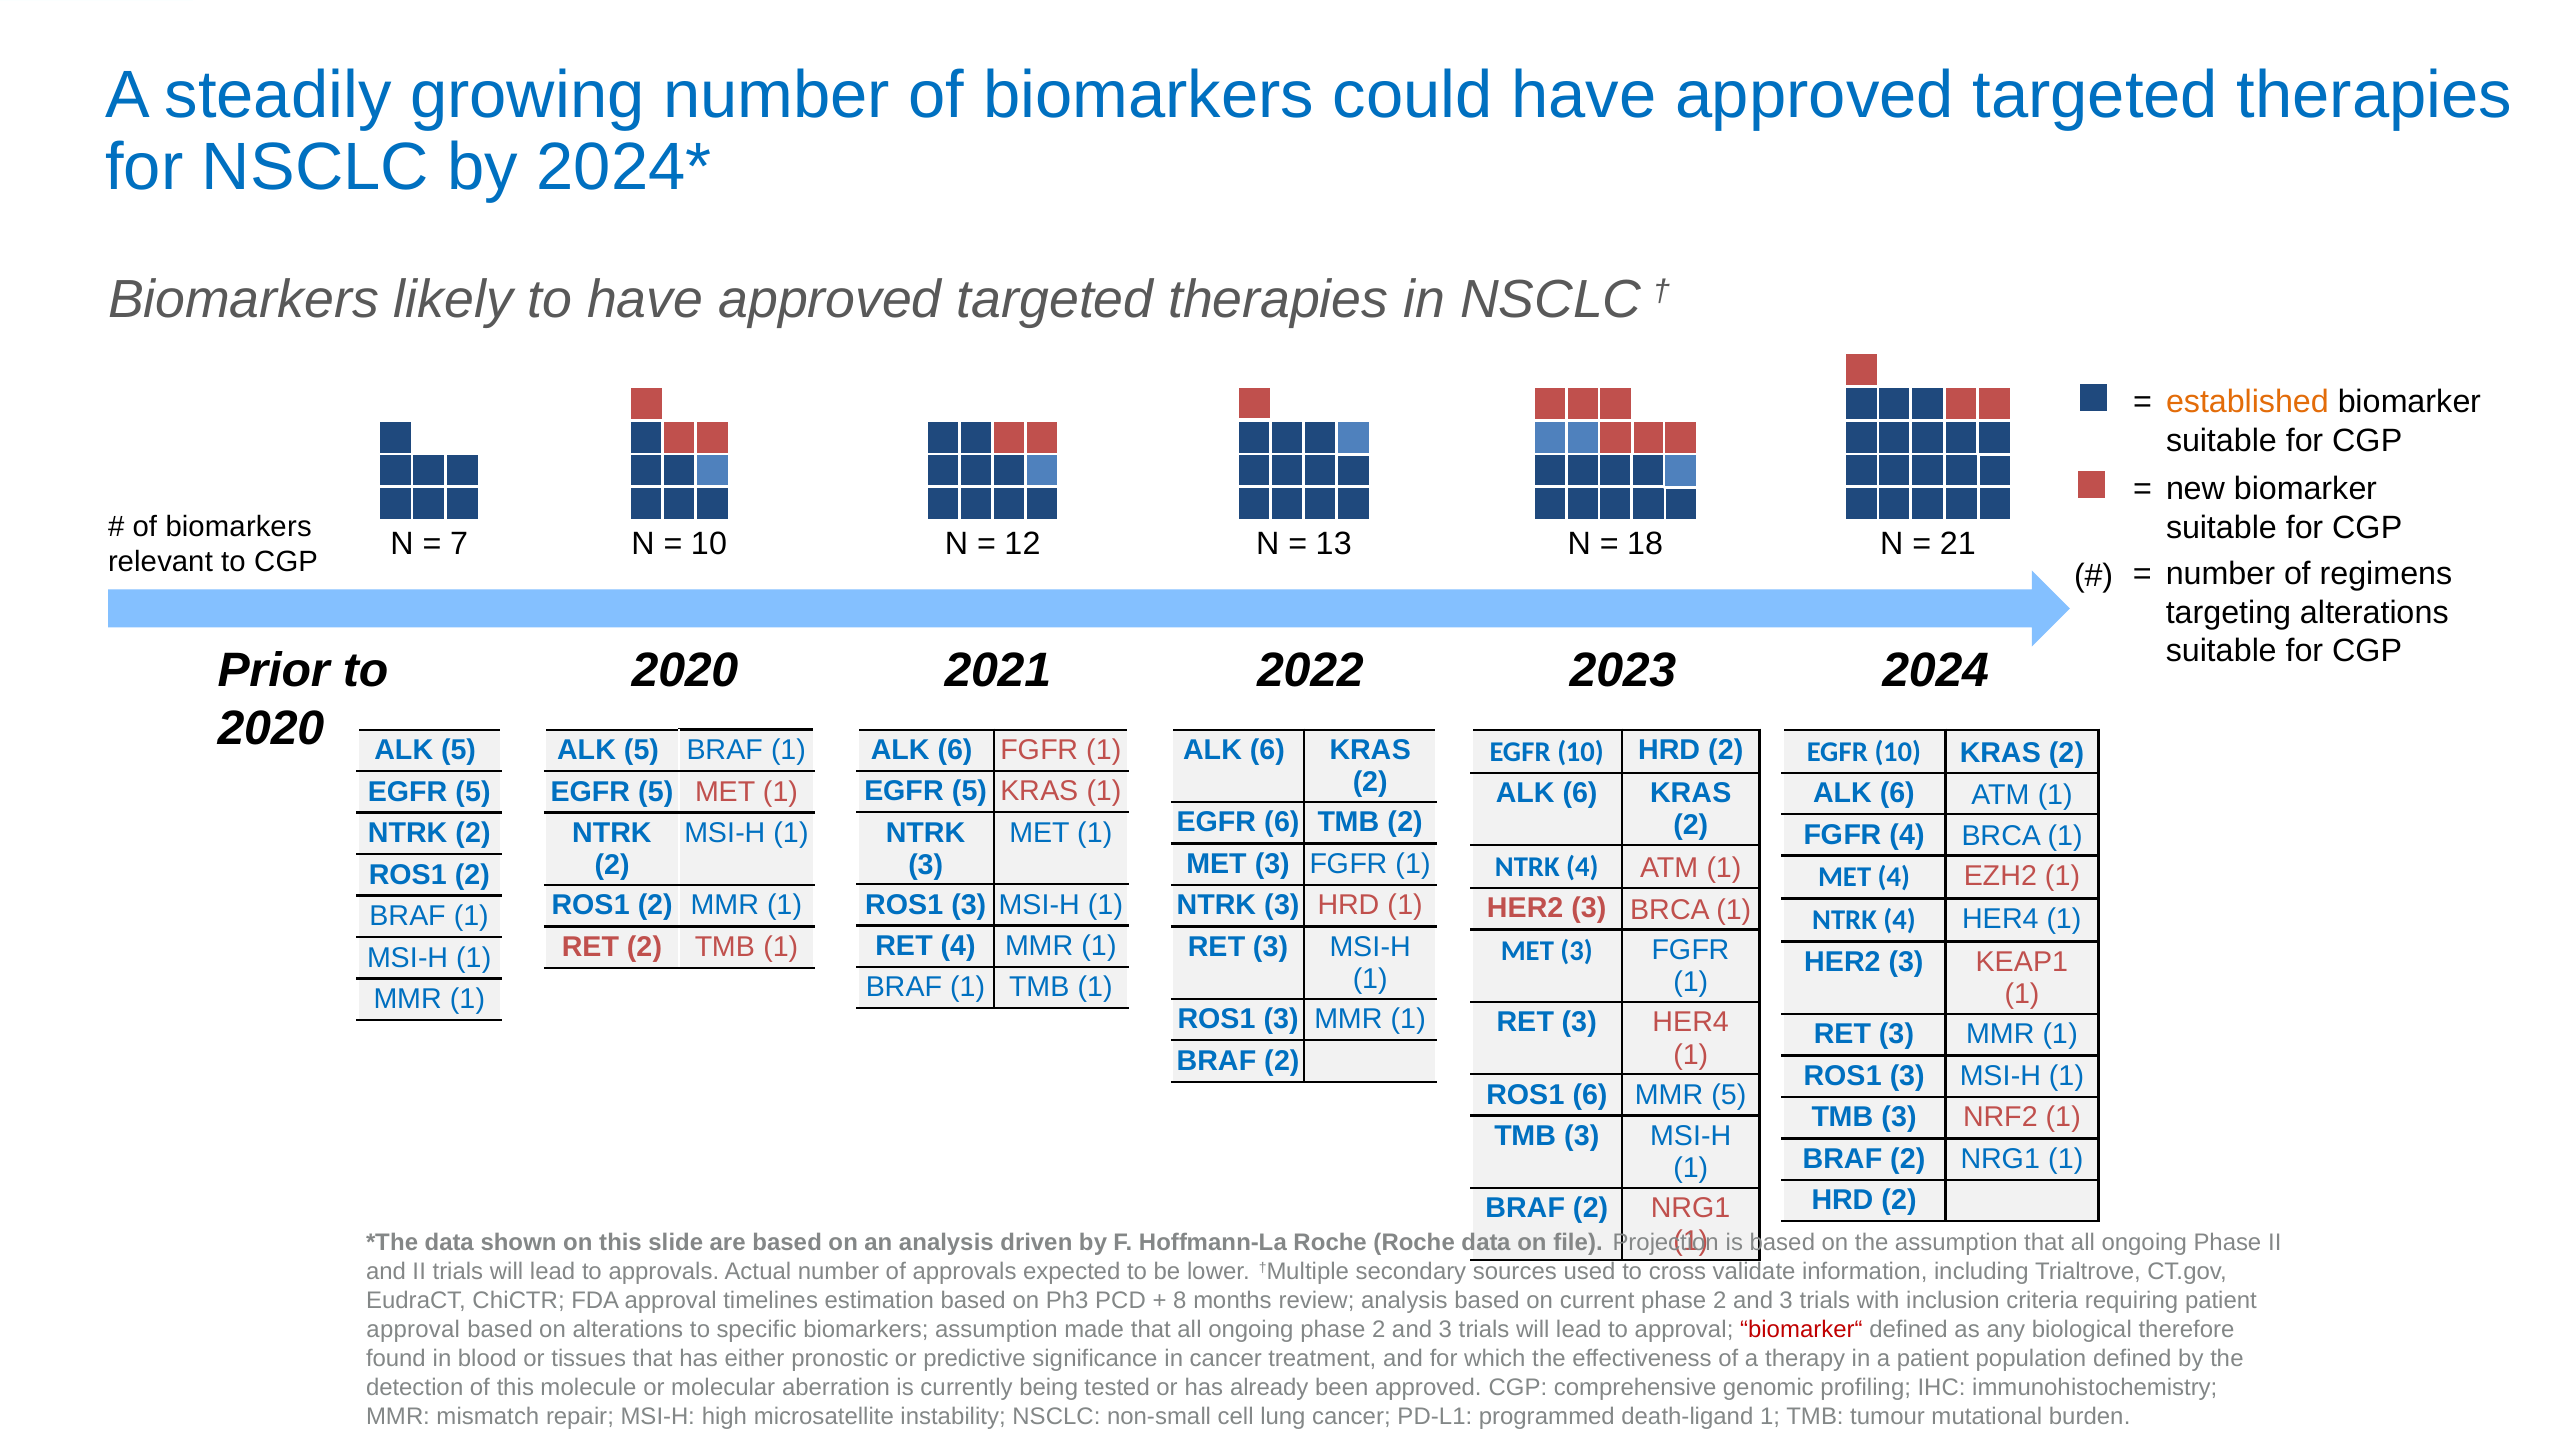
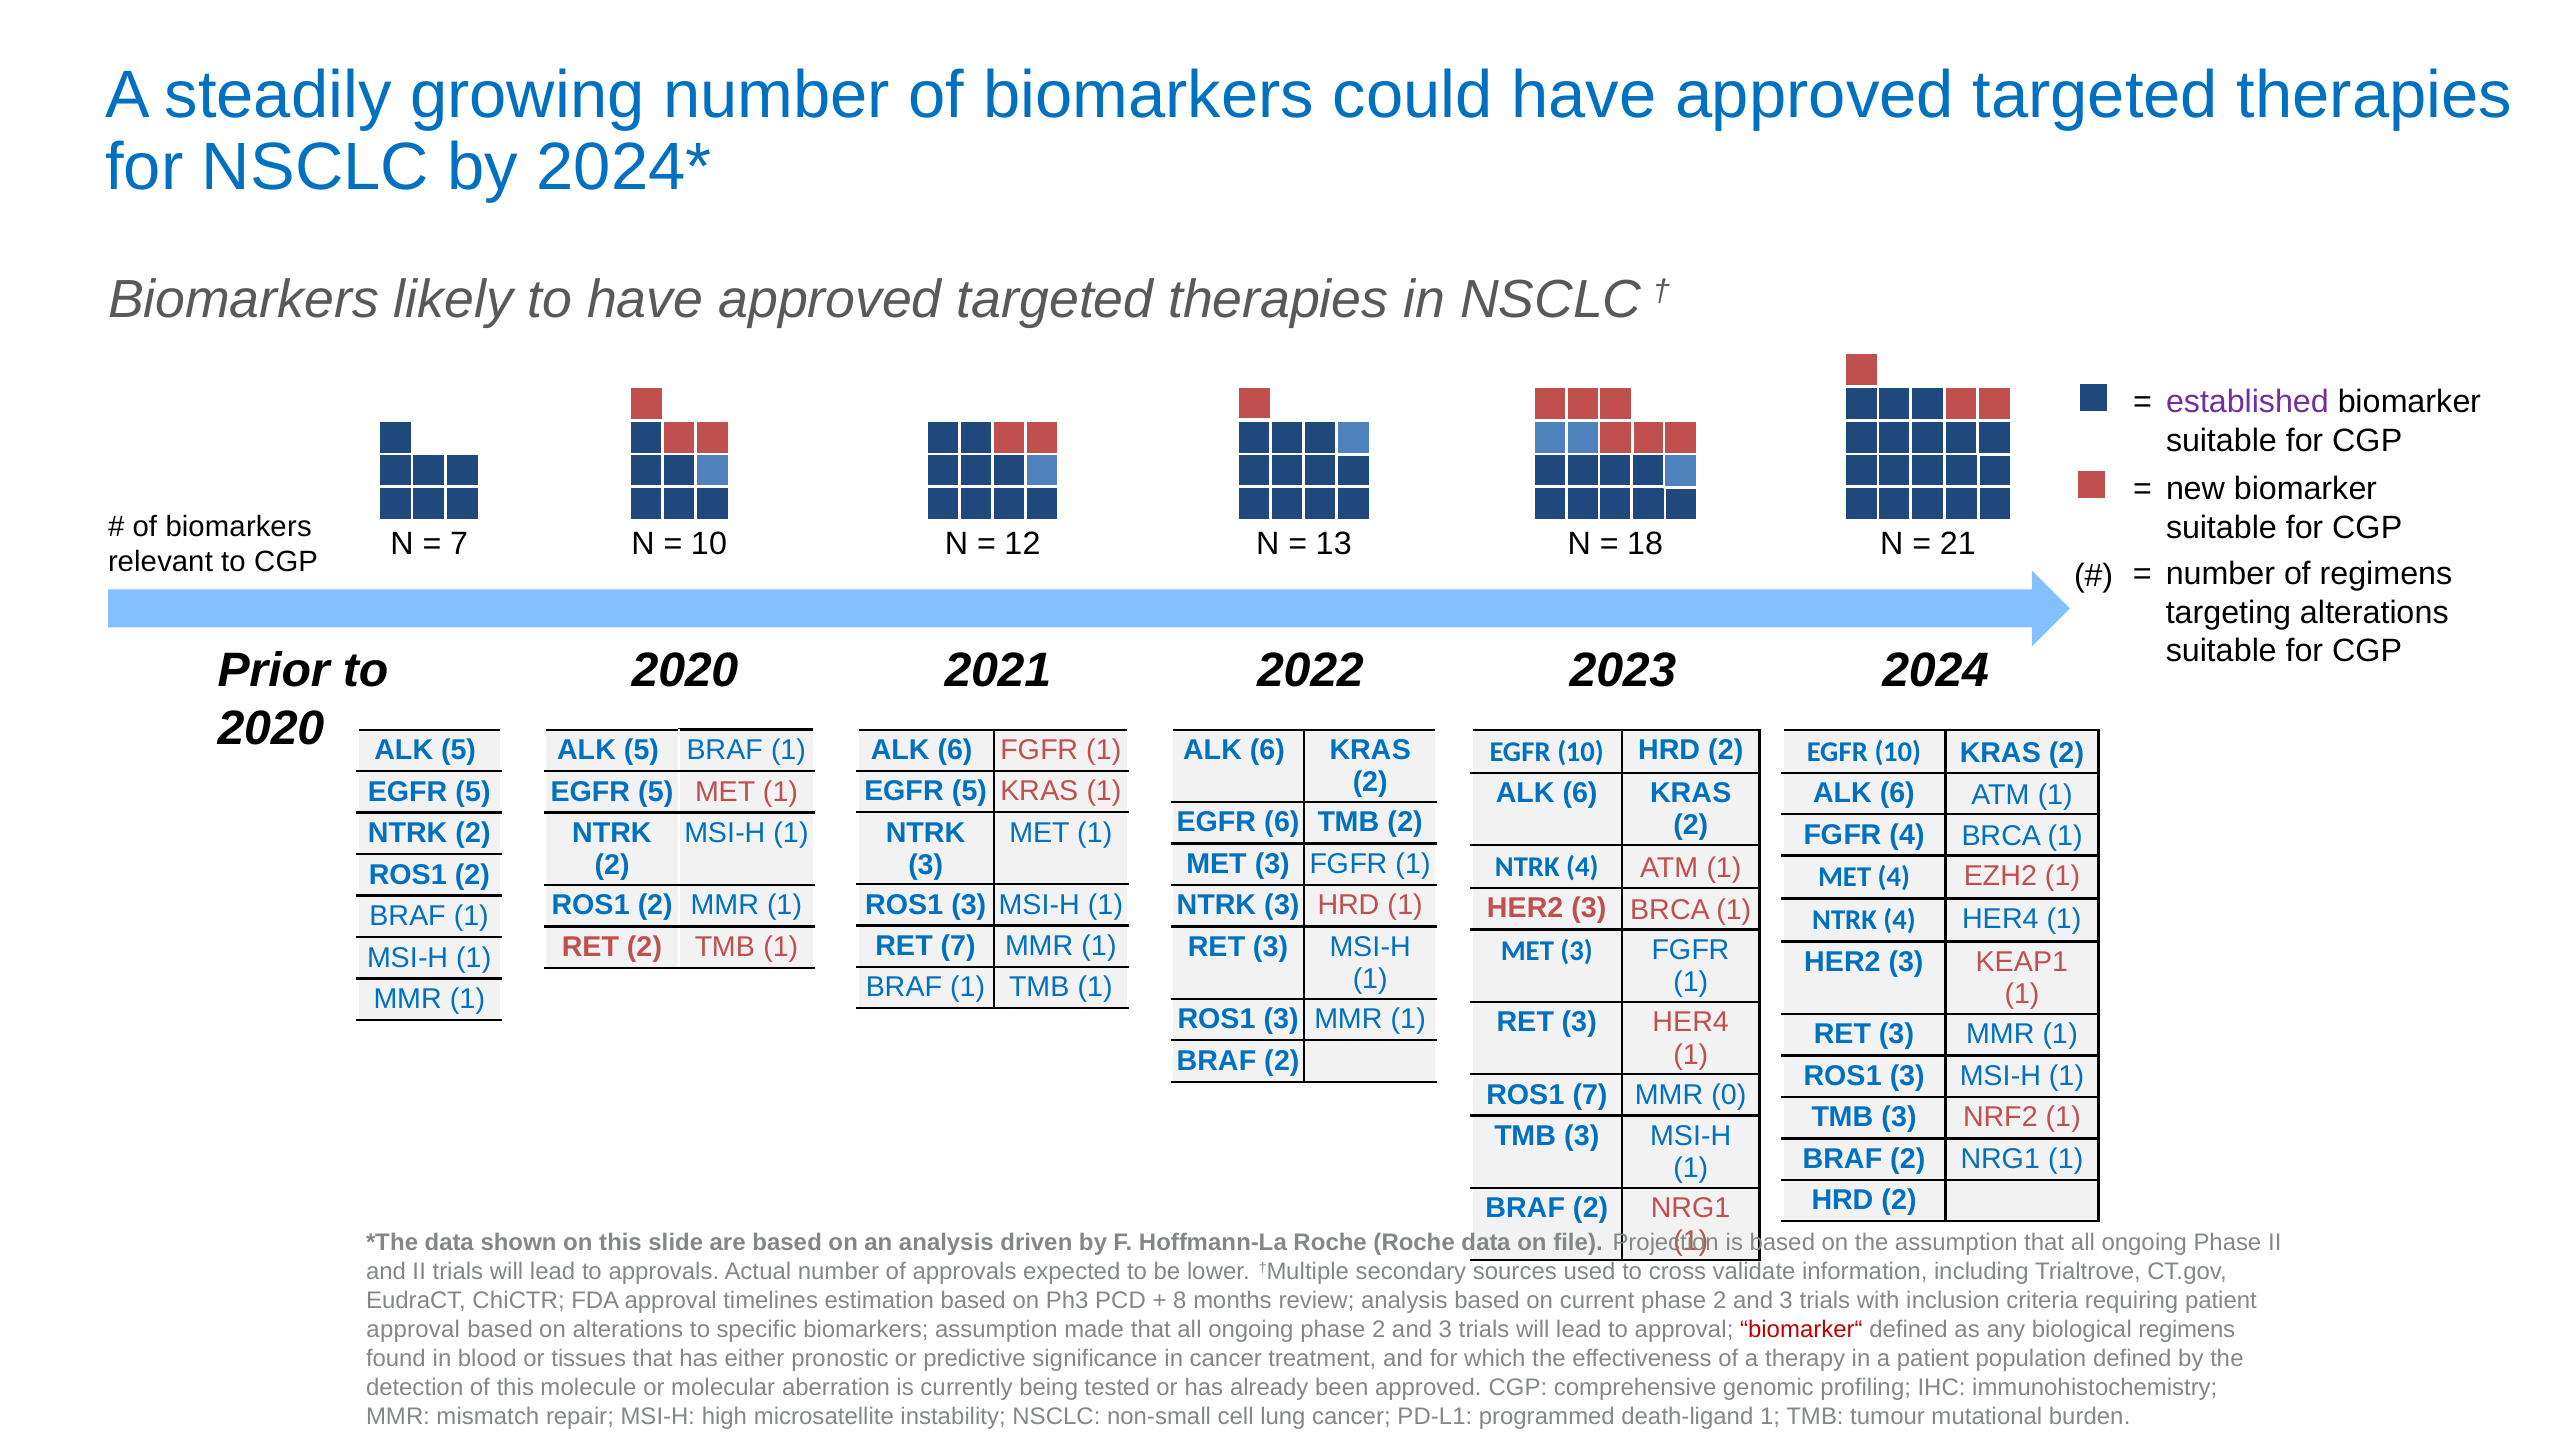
established colour: orange -> purple
RET 4: 4 -> 7
ROS1 6: 6 -> 7
MMR 5: 5 -> 0
biological therefore: therefore -> regimens
